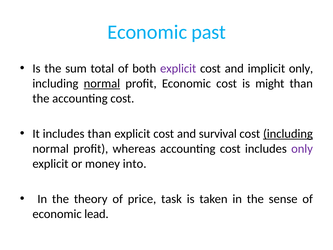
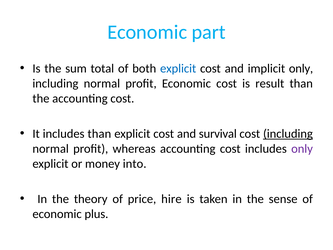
past: past -> part
explicit at (178, 68) colour: purple -> blue
normal at (102, 83) underline: present -> none
might: might -> result
task: task -> hire
lead: lead -> plus
